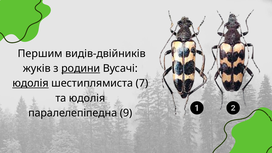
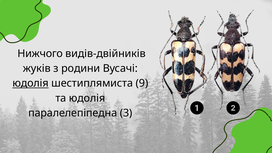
Першим: Першим -> Нижчого
родини underline: present -> none
7: 7 -> 9
9: 9 -> 3
